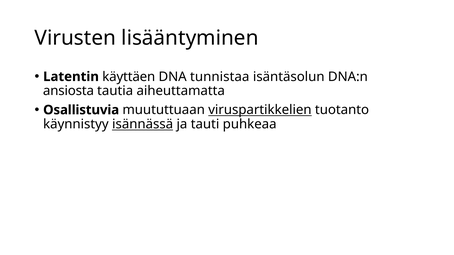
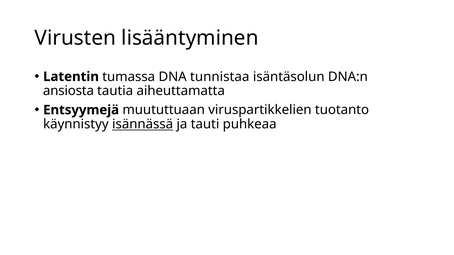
käyttäen: käyttäen -> tumassa
Osallistuvia: Osallistuvia -> Entsyymejä
viruspartikkelien underline: present -> none
